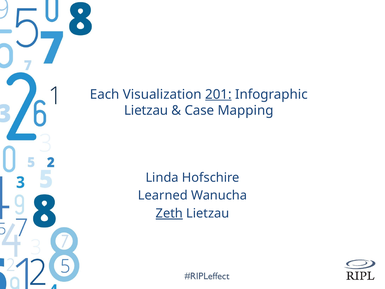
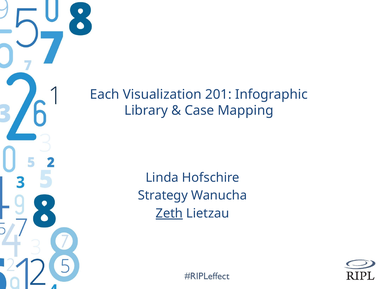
201 underline: present -> none
Lietzau at (146, 110): Lietzau -> Library
Learned: Learned -> Strategy
